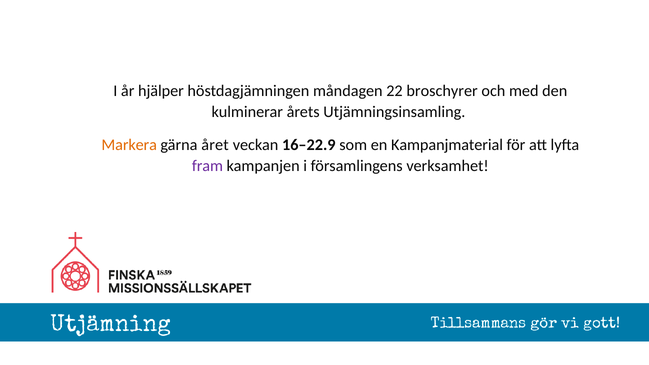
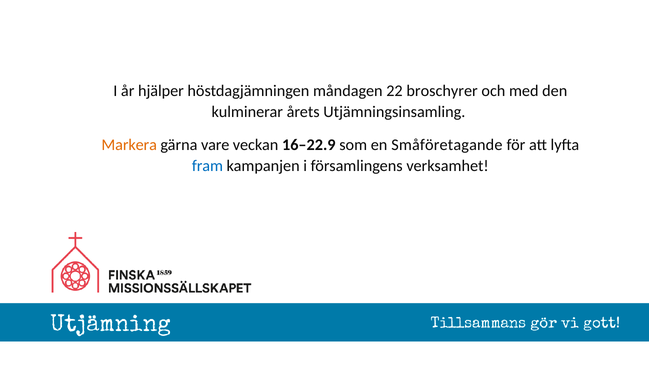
året: året -> vare
Kampanjmaterial: Kampanjmaterial -> Småföretagande
fram colour: purple -> blue
